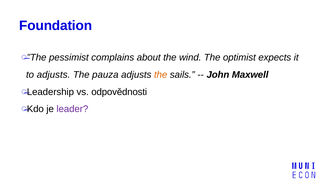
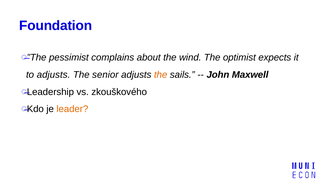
pauza: pauza -> senior
odpovědnosti: odpovědnosti -> zkouškového
leader colour: purple -> orange
